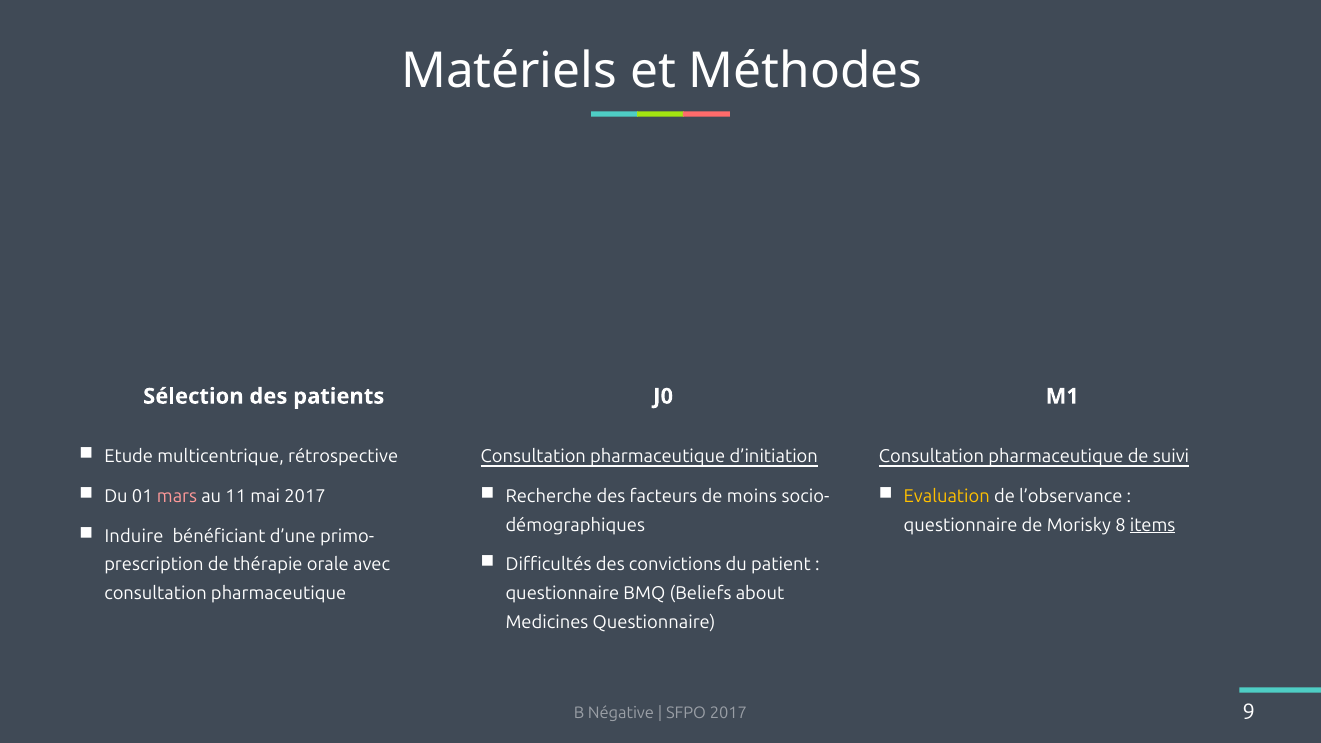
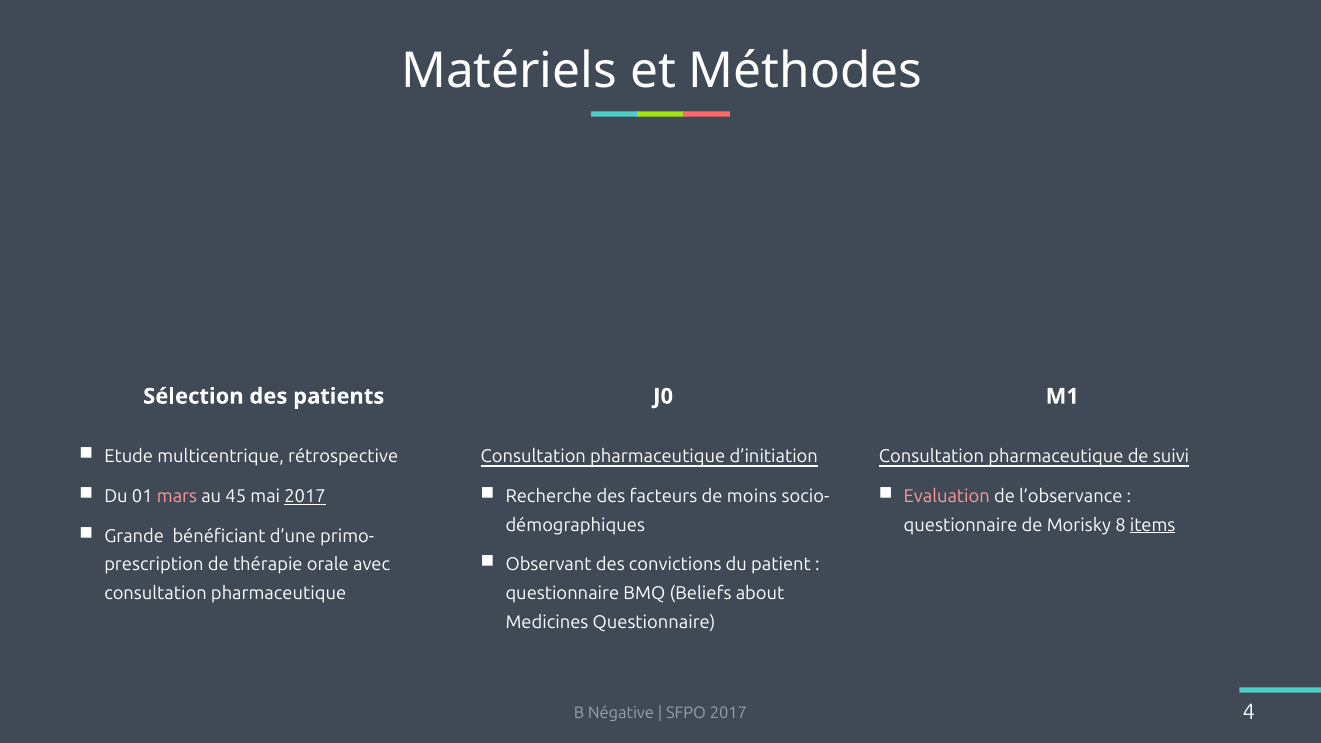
11: 11 -> 45
2017 at (305, 496) underline: none -> present
Evaluation colour: yellow -> pink
Induire: Induire -> Grande
Difficultés: Difficultés -> Observant
9: 9 -> 4
